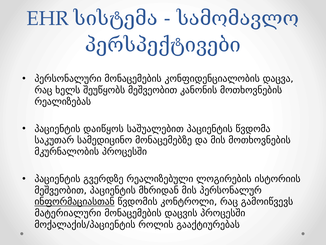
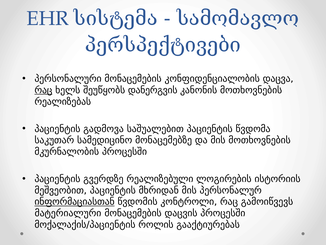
რაც at (43, 90) underline: none -> present
შეუწყობს მეშვეობით: მეშვეობით -> დანერგვის
დაიწყოს: დაიწყოს -> გადმოვა
